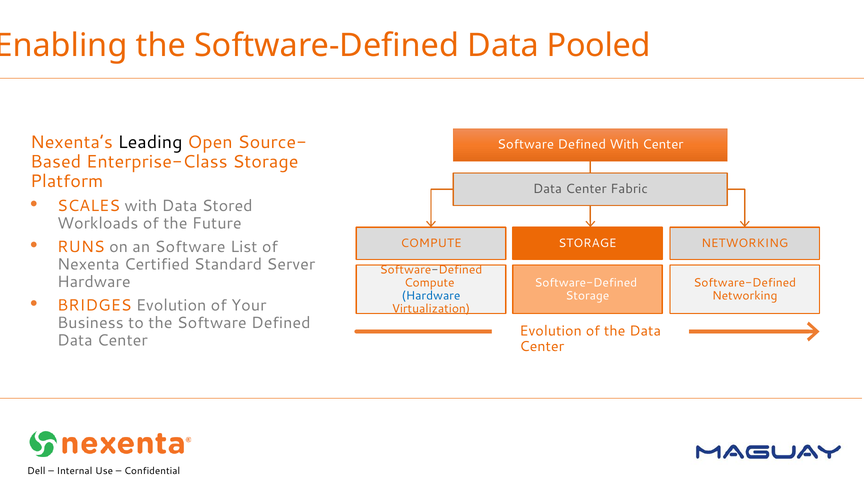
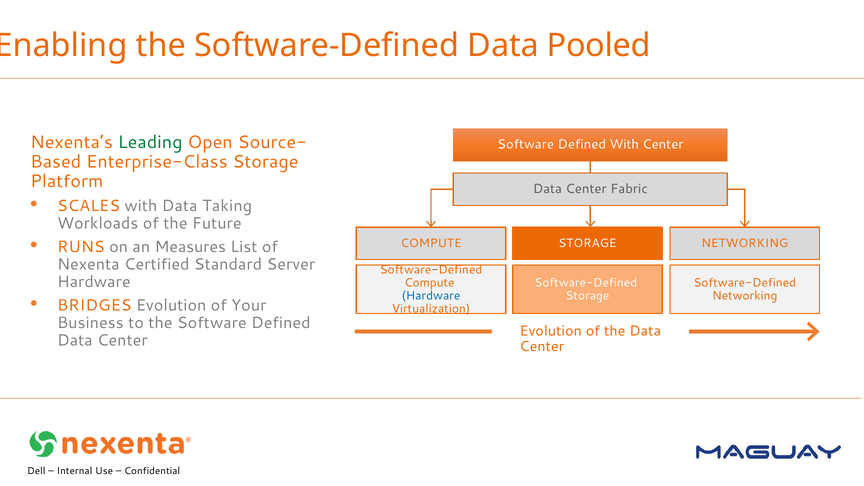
Leading colour: black -> green
Stored: Stored -> Taking
an Software: Software -> Measures
